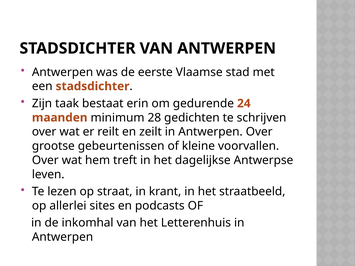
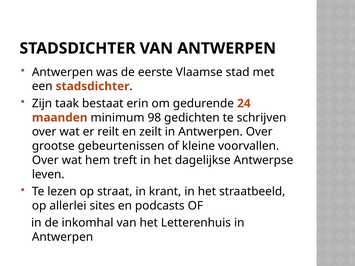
28: 28 -> 98
